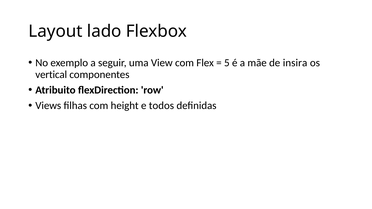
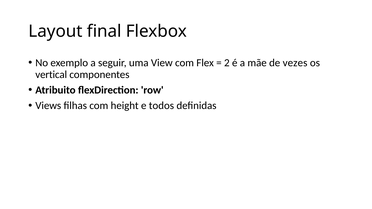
lado: lado -> final
5: 5 -> 2
insira: insira -> vezes
